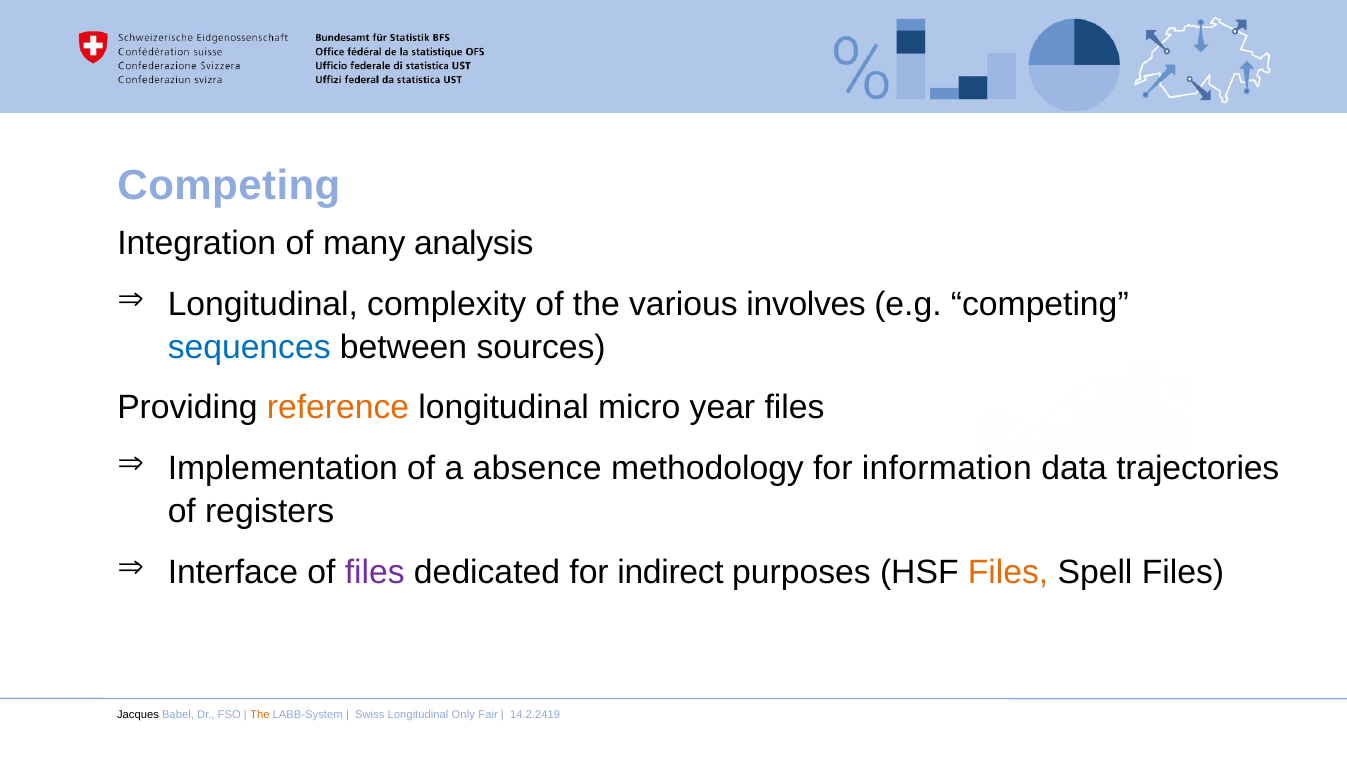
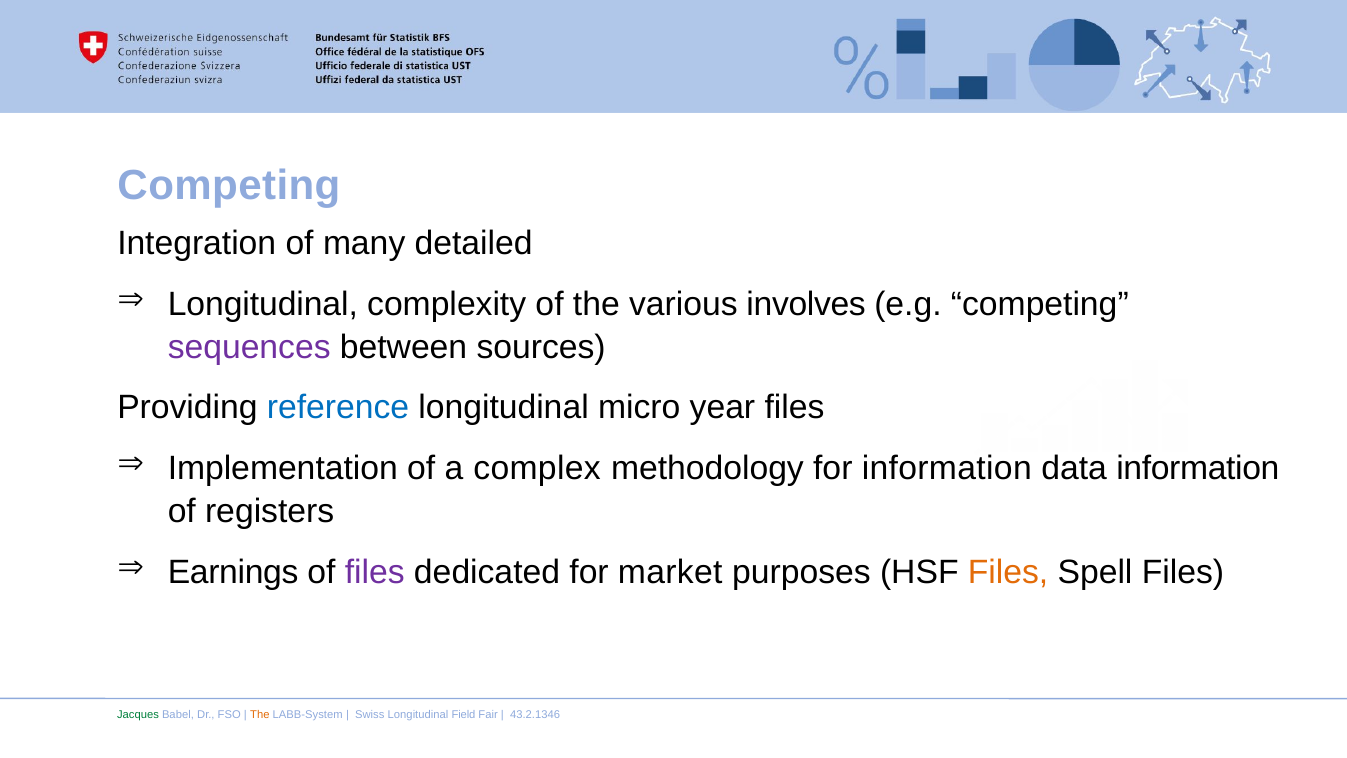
analysis: analysis -> detailed
sequences colour: blue -> purple
reference colour: orange -> blue
absence: absence -> complex
data trajectories: trajectories -> information
Interface: Interface -> Earnings
indirect: indirect -> market
Jacques colour: black -> green
Only: Only -> Field
14.2.2419: 14.2.2419 -> 43.2.1346
